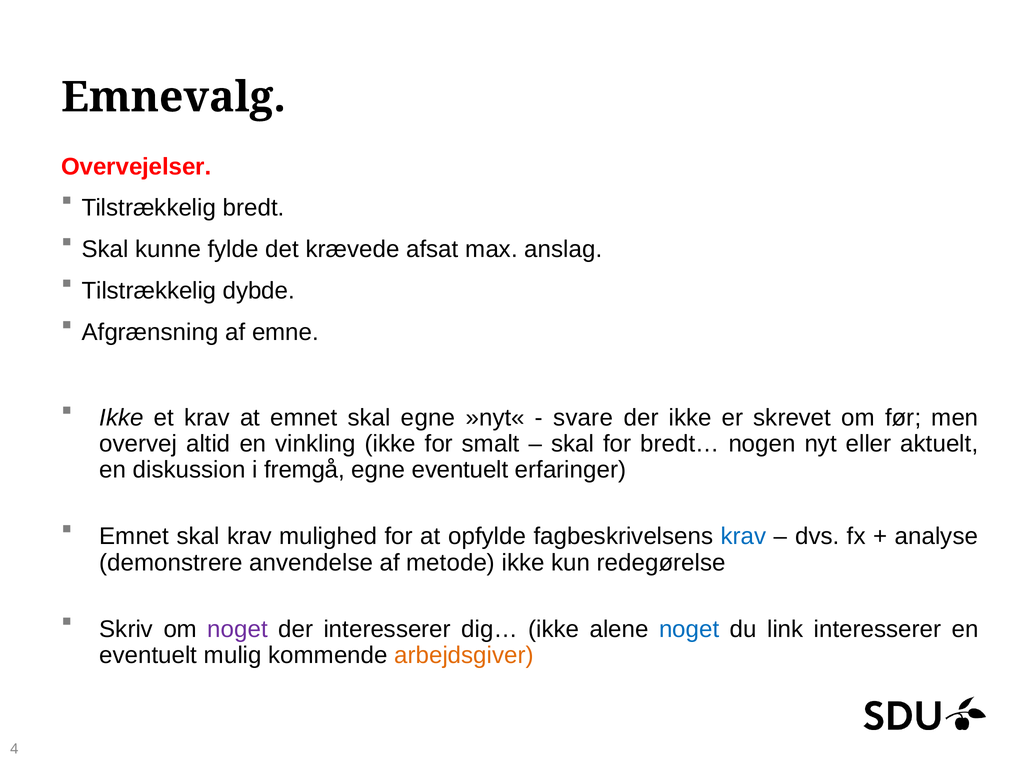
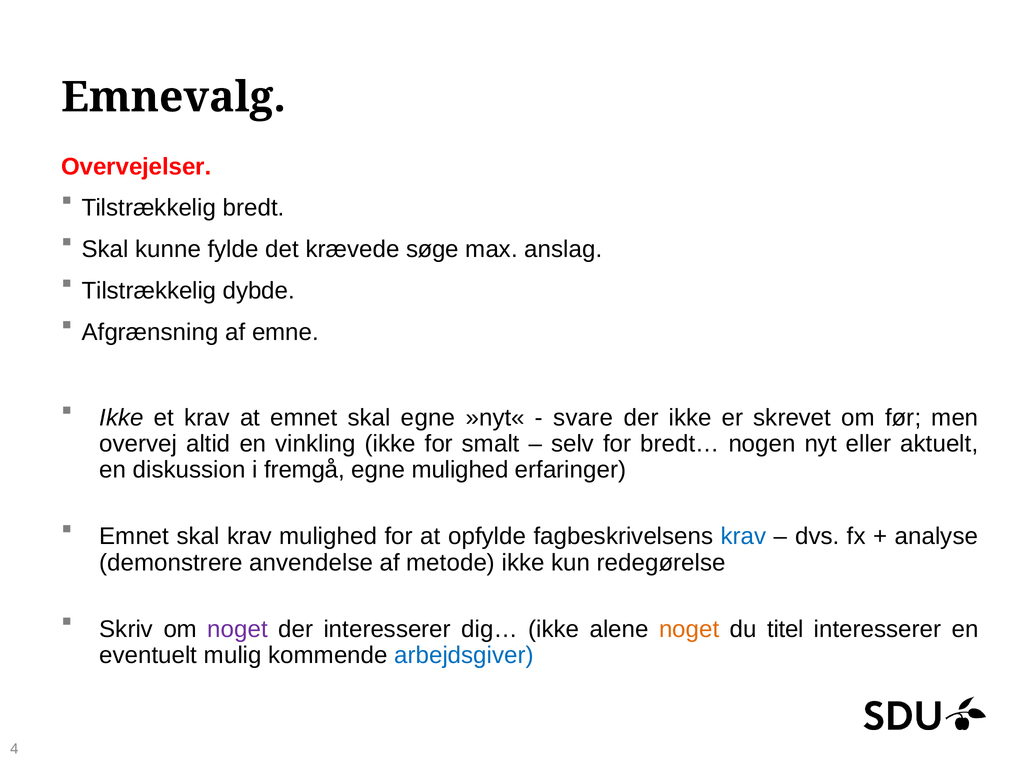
afsat: afsat -> søge
skal at (573, 444): skal -> selv
egne eventuelt: eventuelt -> mulighed
noget at (689, 629) colour: blue -> orange
link: link -> titel
arbejdsgiver colour: orange -> blue
